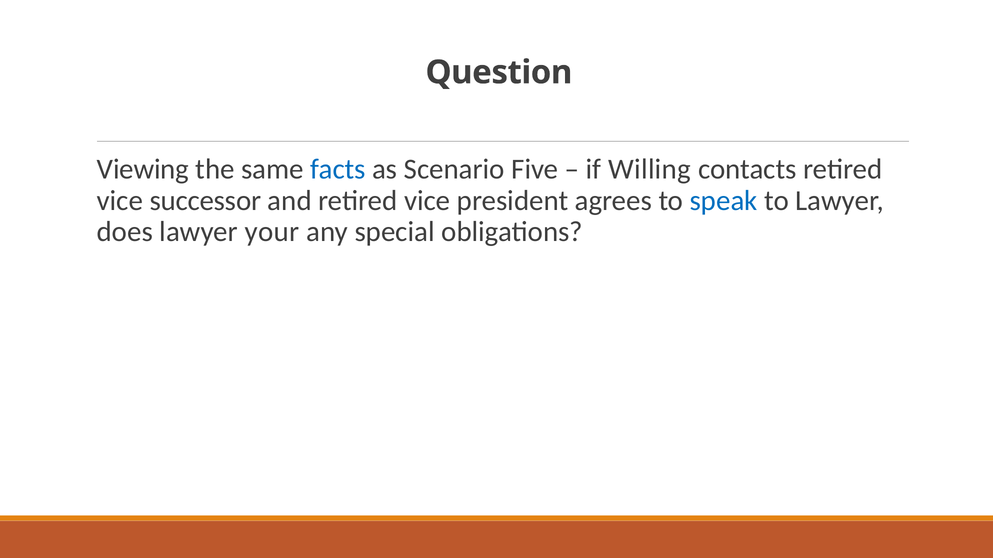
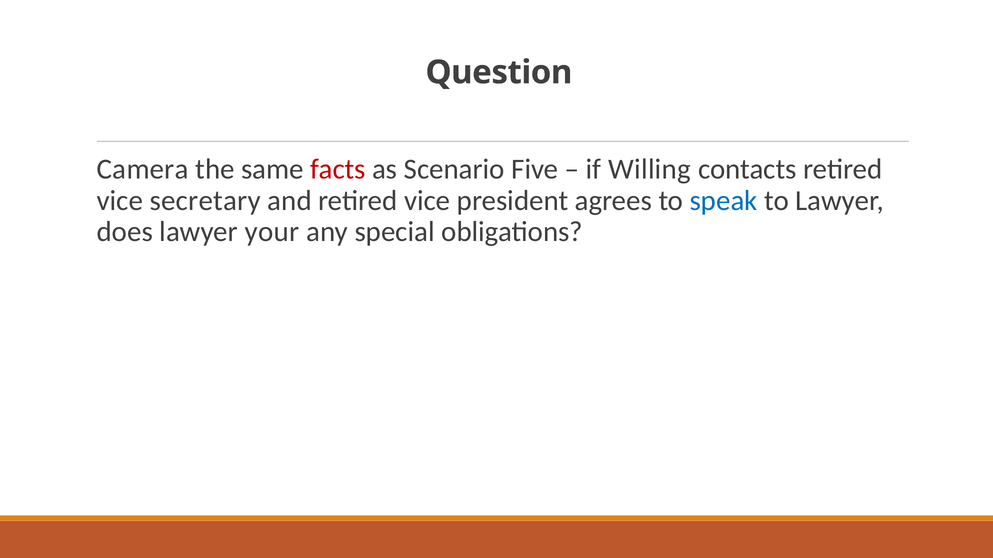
Viewing: Viewing -> Camera
facts colour: blue -> red
successor: successor -> secretary
